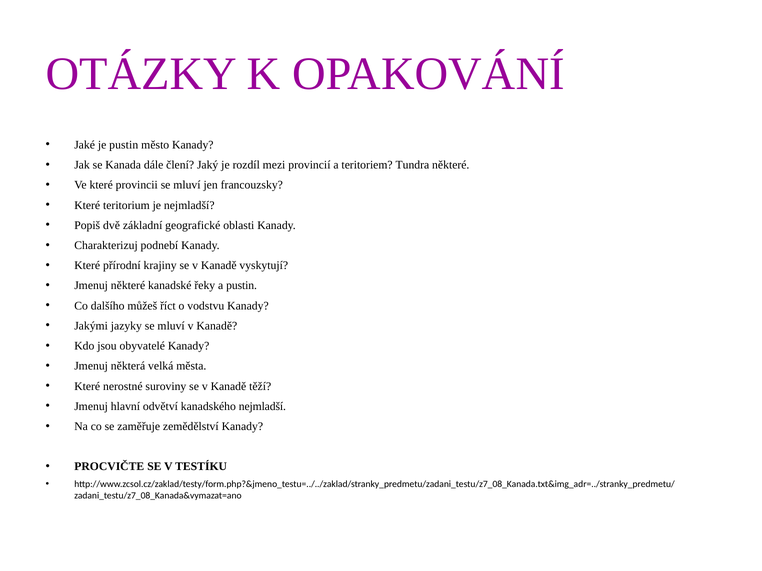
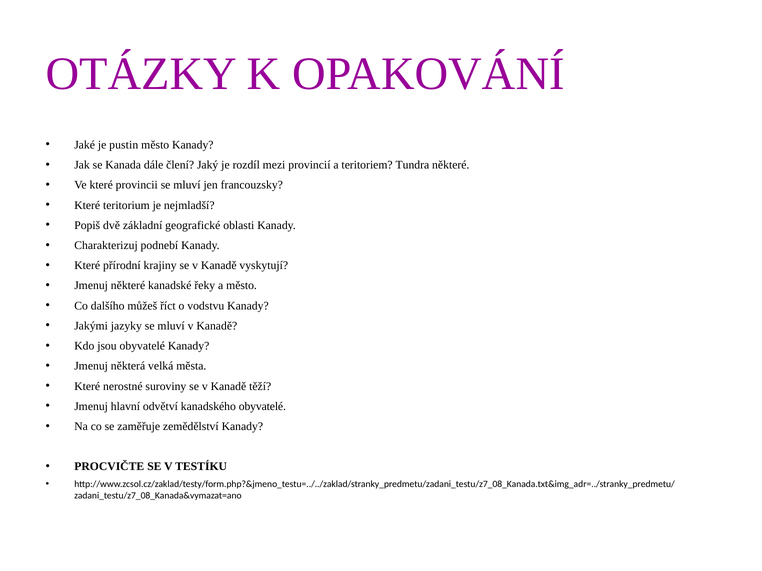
a pustin: pustin -> město
kanadského nejmladší: nejmladší -> obyvatelé
